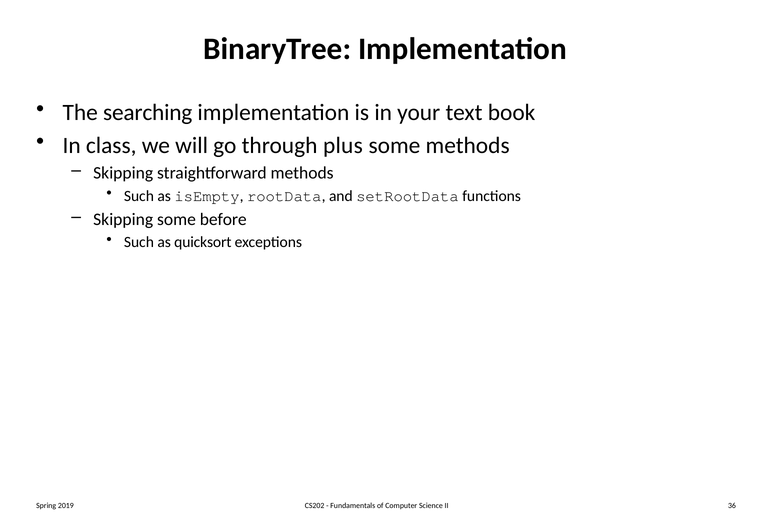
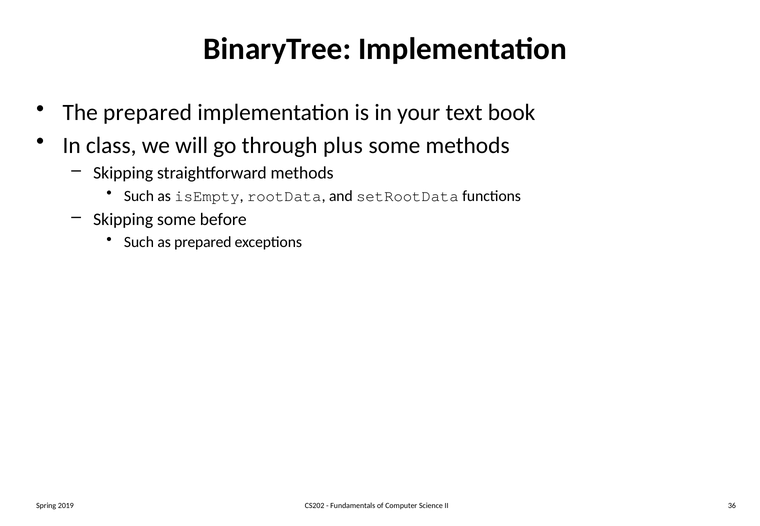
The searching: searching -> prepared
as quicksort: quicksort -> prepared
